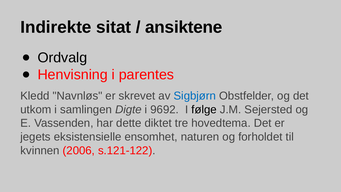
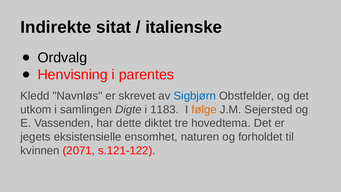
ansiktene: ansiktene -> italienske
9692: 9692 -> 1183
følge colour: black -> orange
2006: 2006 -> 2071
